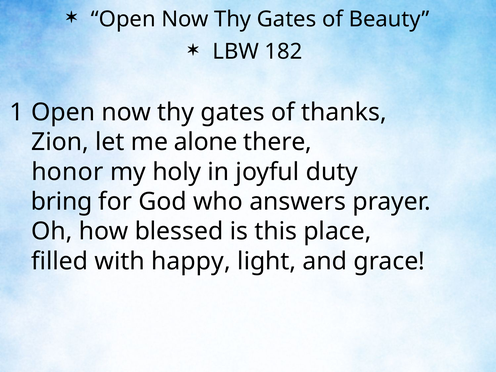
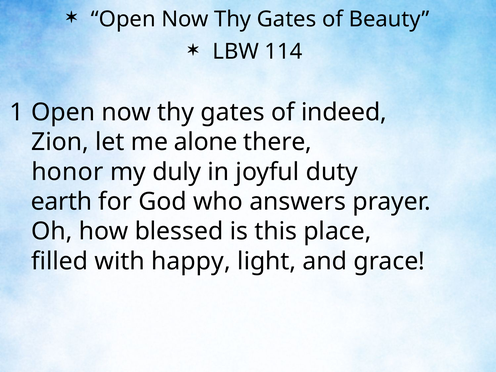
182: 182 -> 114
thanks: thanks -> indeed
holy: holy -> duly
bring: bring -> earth
